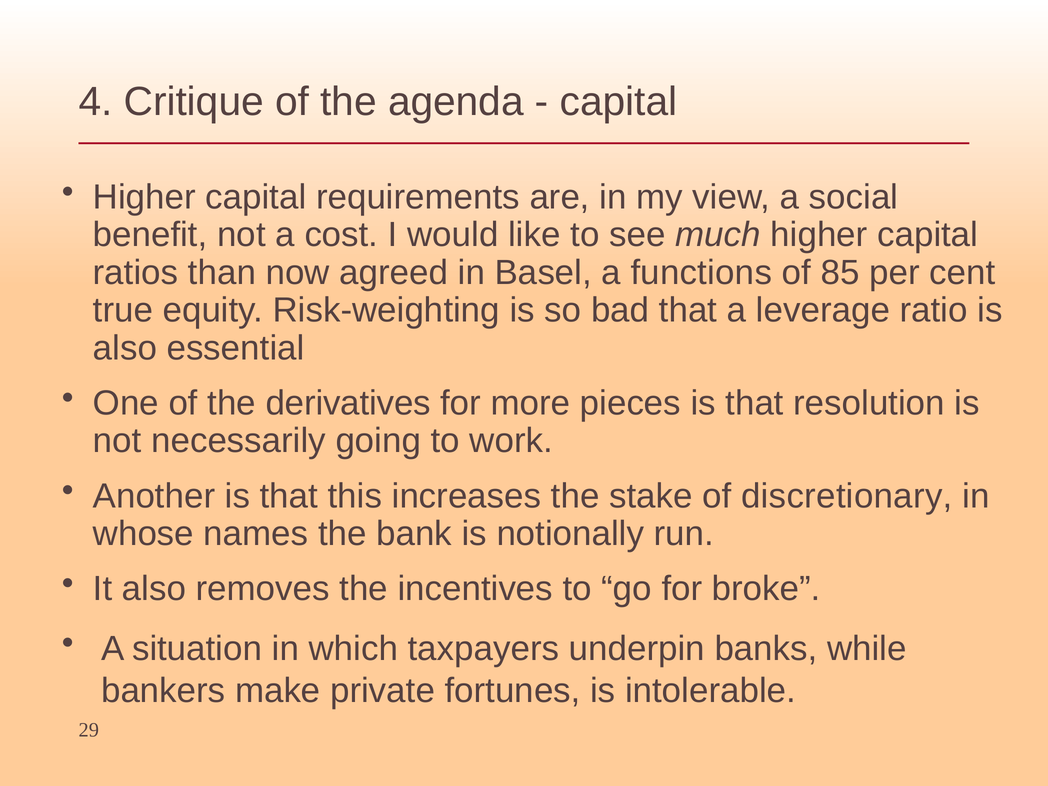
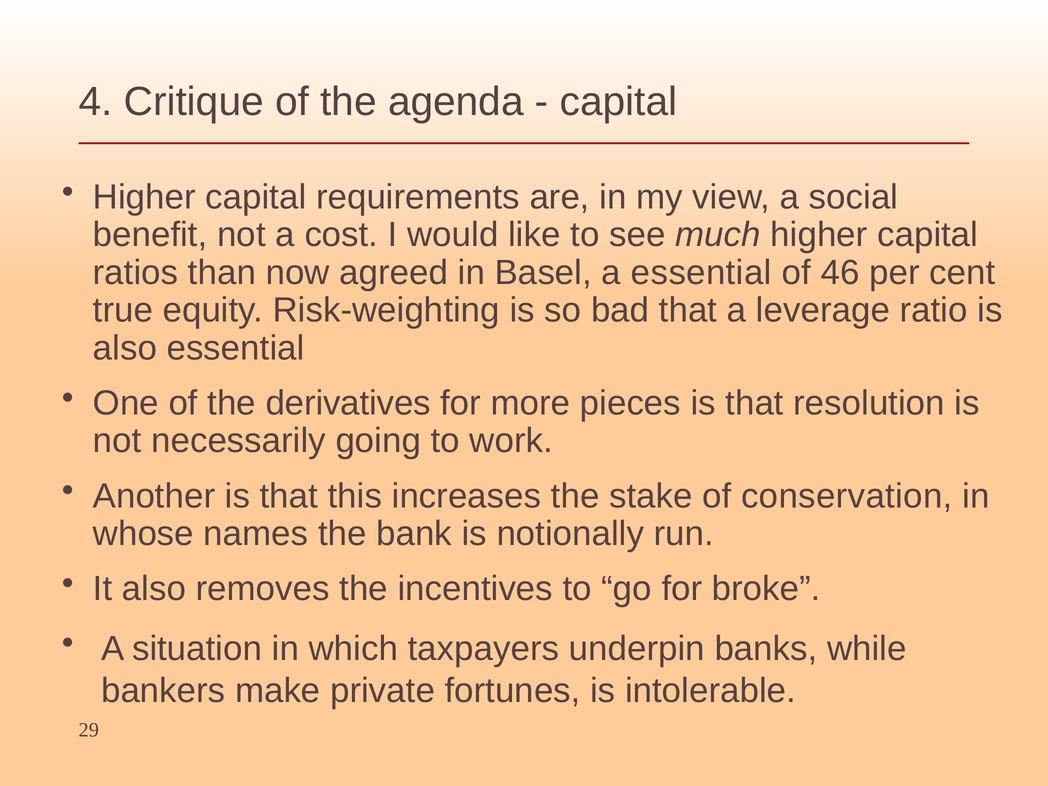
a functions: functions -> essential
85: 85 -> 46
discretionary: discretionary -> conservation
